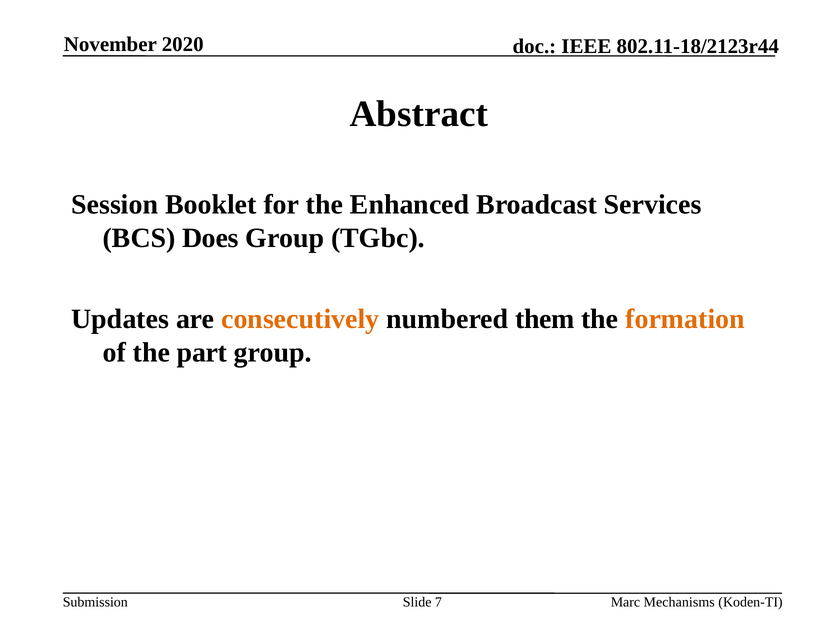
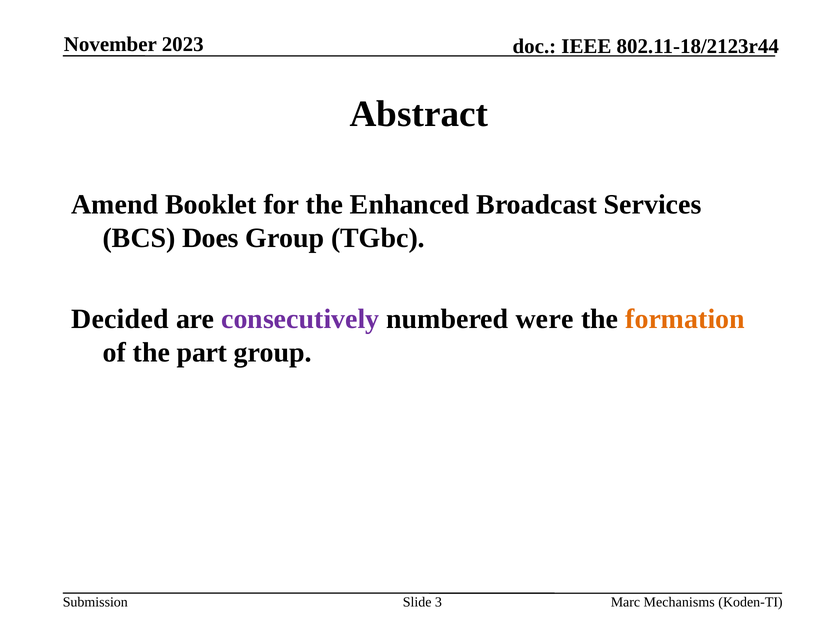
2020: 2020 -> 2023
Session: Session -> Amend
Updates: Updates -> Decided
consecutively colour: orange -> purple
them: them -> were
7: 7 -> 3
